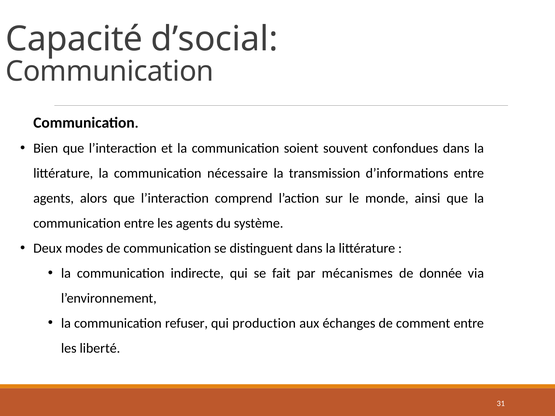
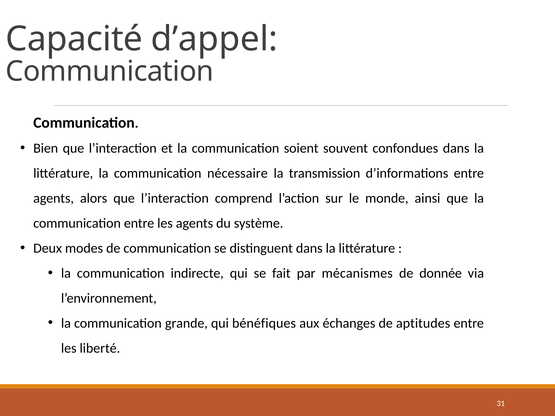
d’social: d’social -> d’appel
refuser: refuser -> grande
production: production -> bénéfiques
comment: comment -> aptitudes
